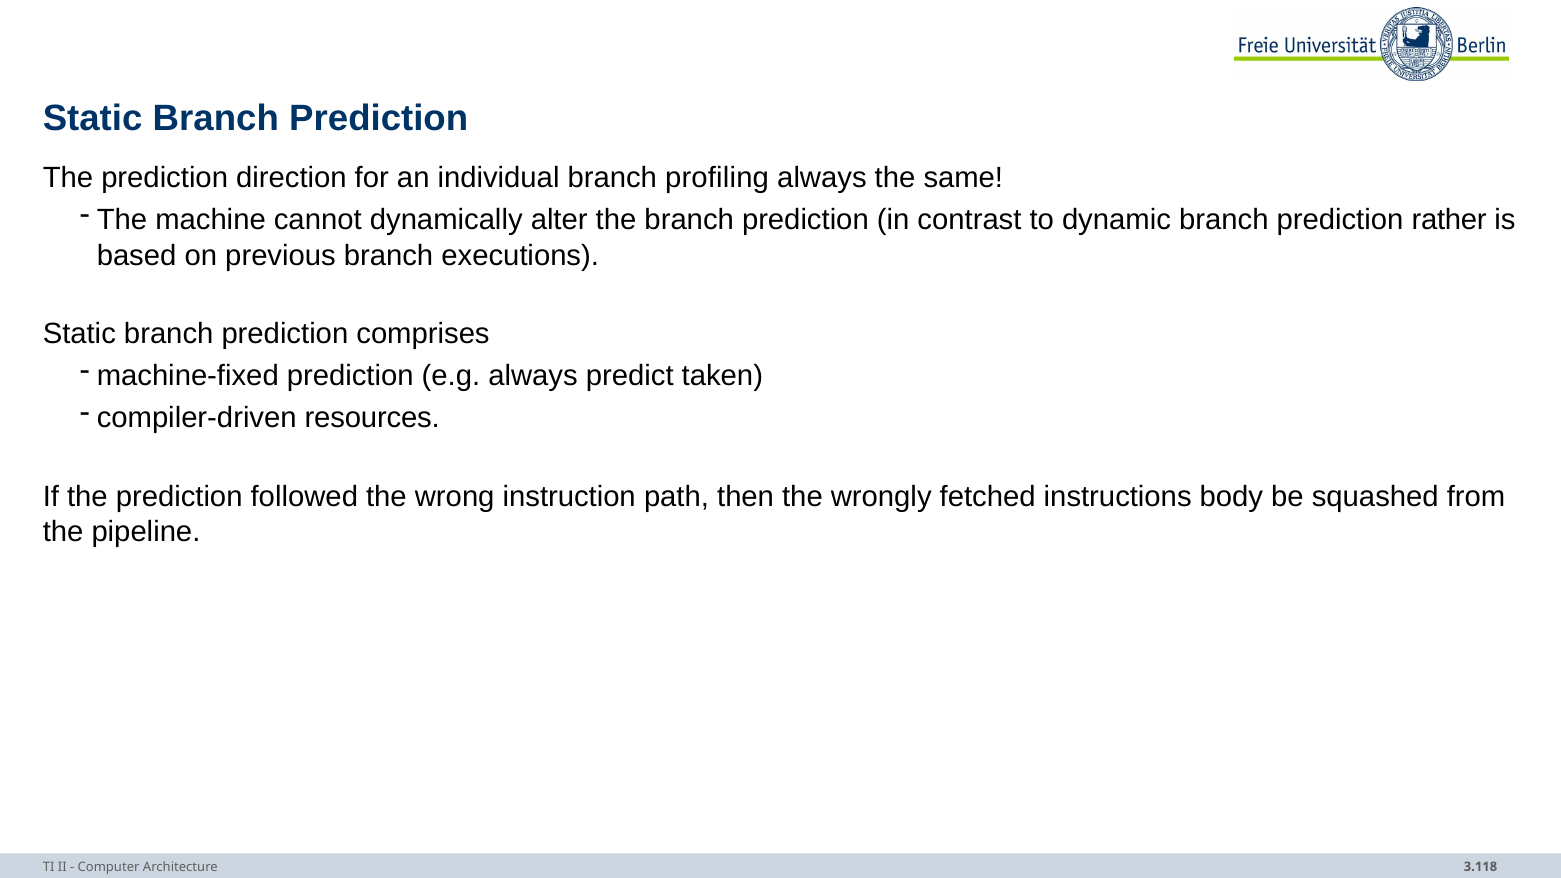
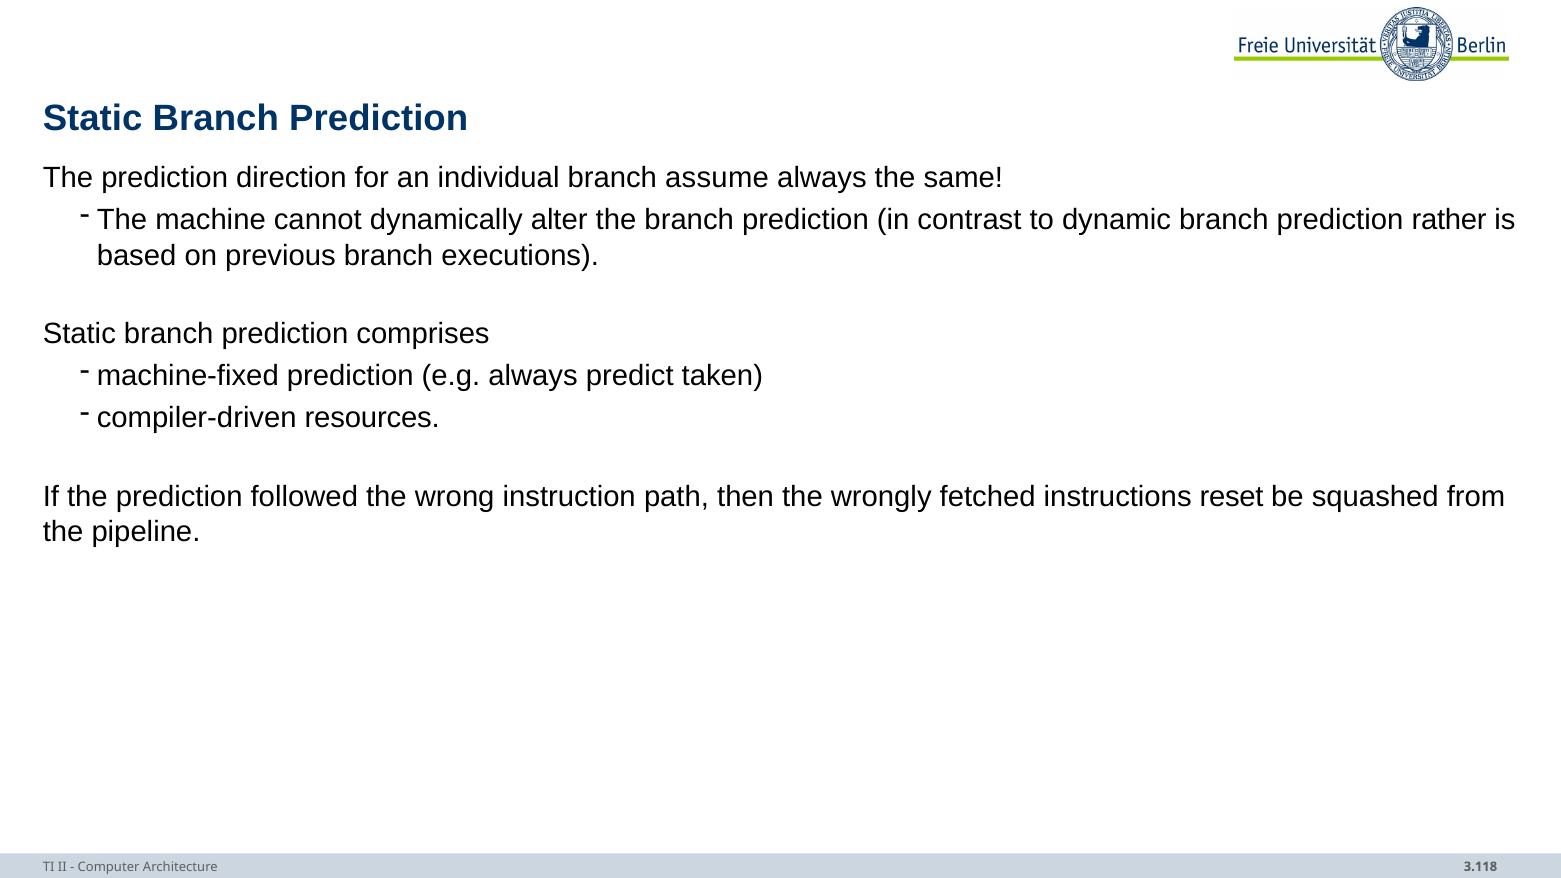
profiling: profiling -> assume
body: body -> reset
